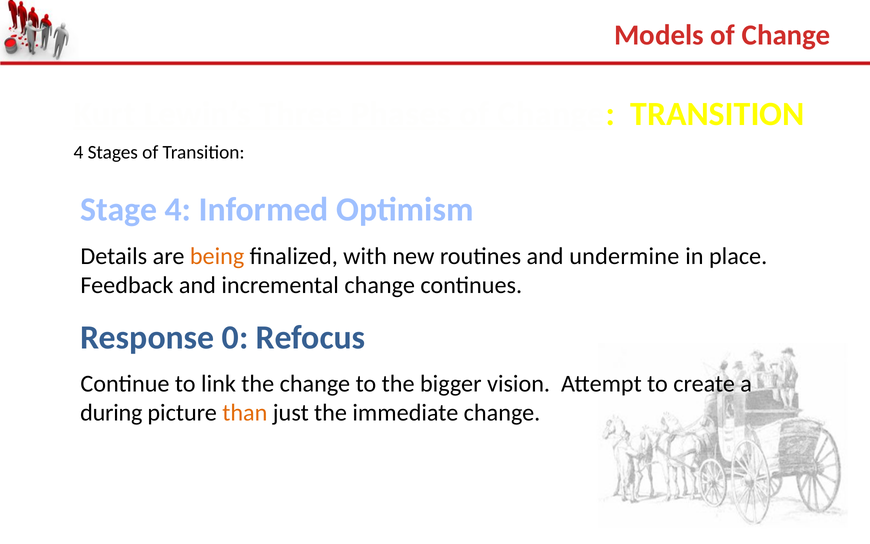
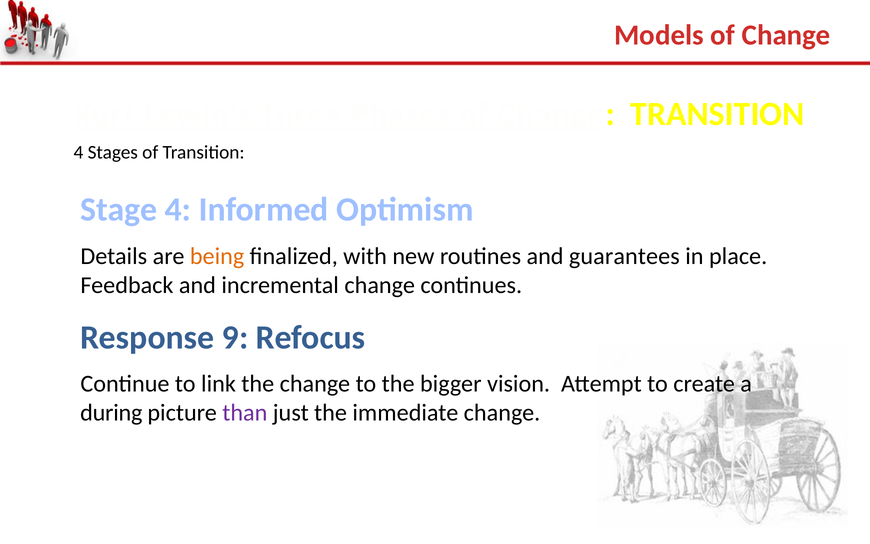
undermine: undermine -> guarantees
0: 0 -> 9
than colour: orange -> purple
